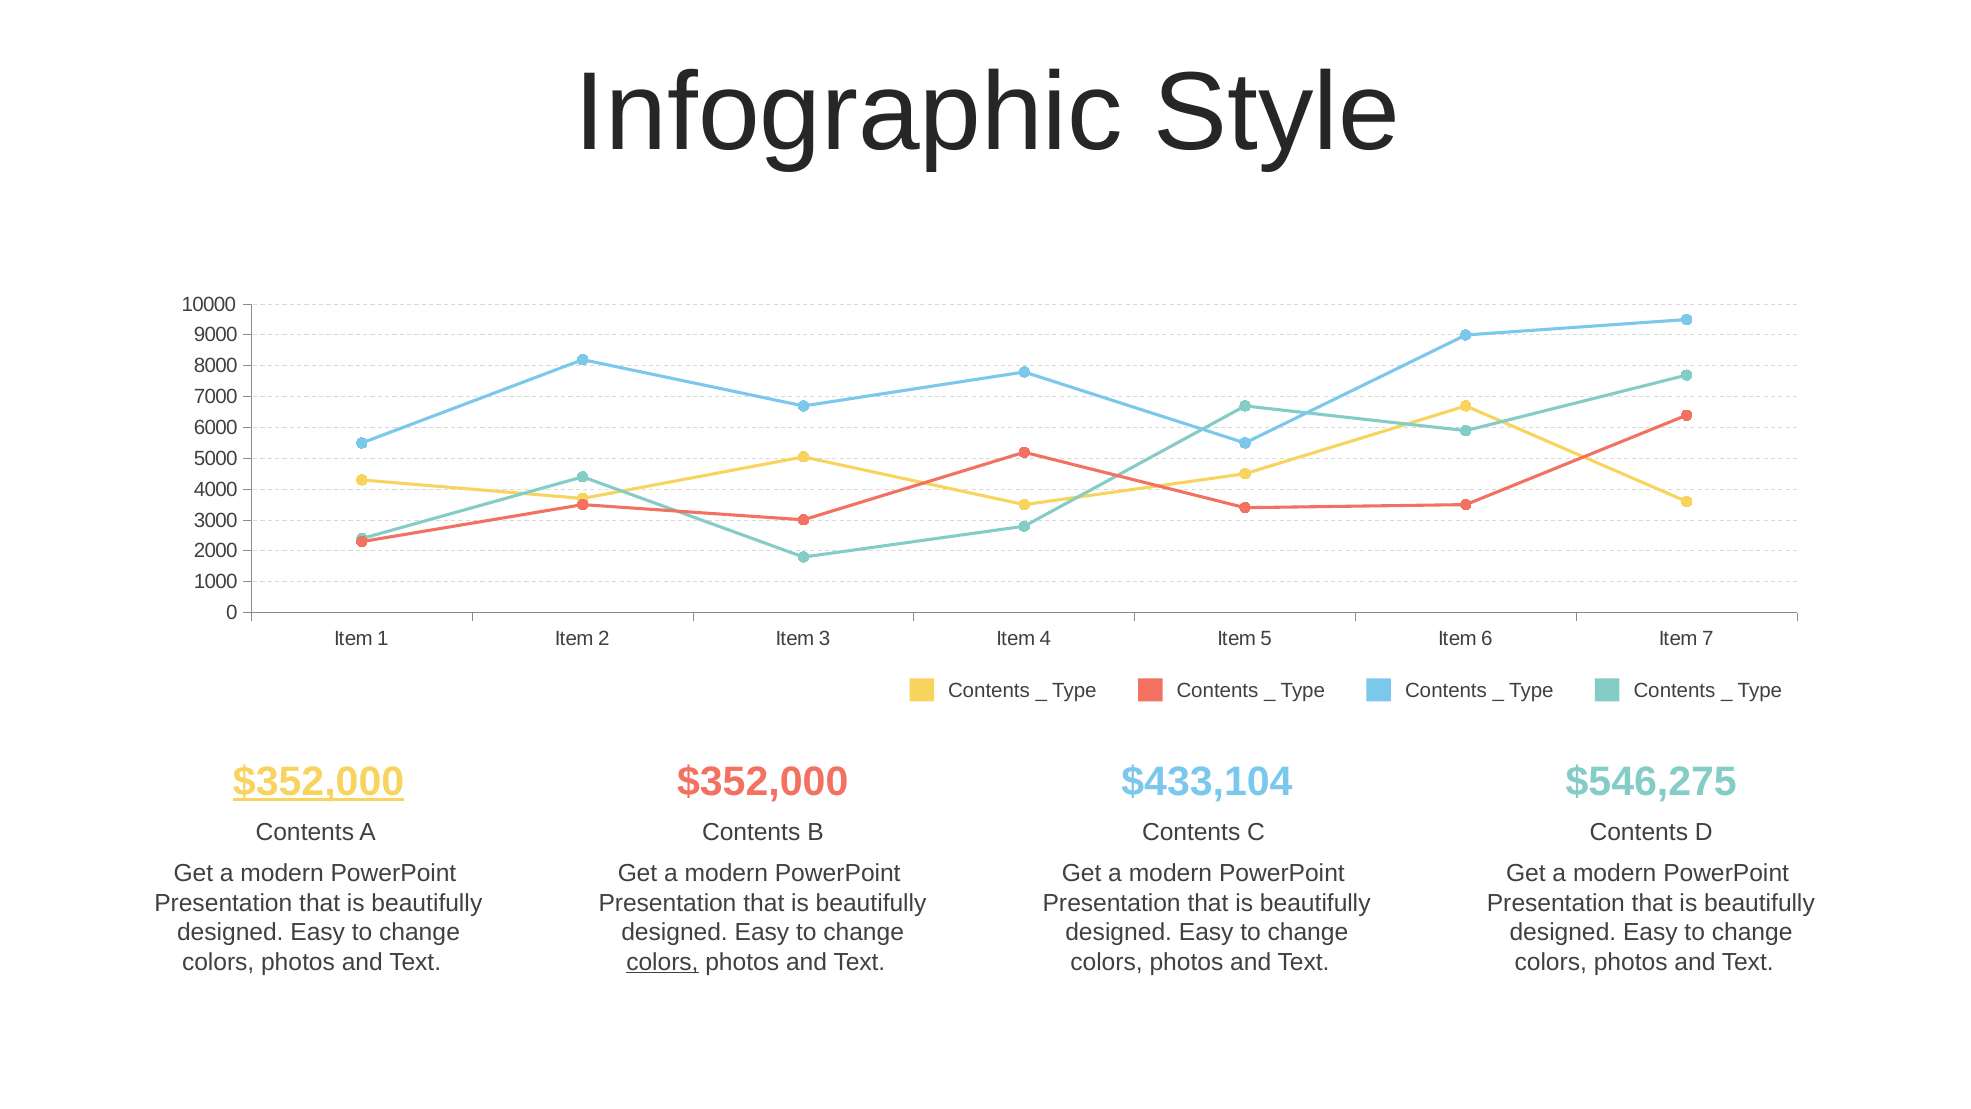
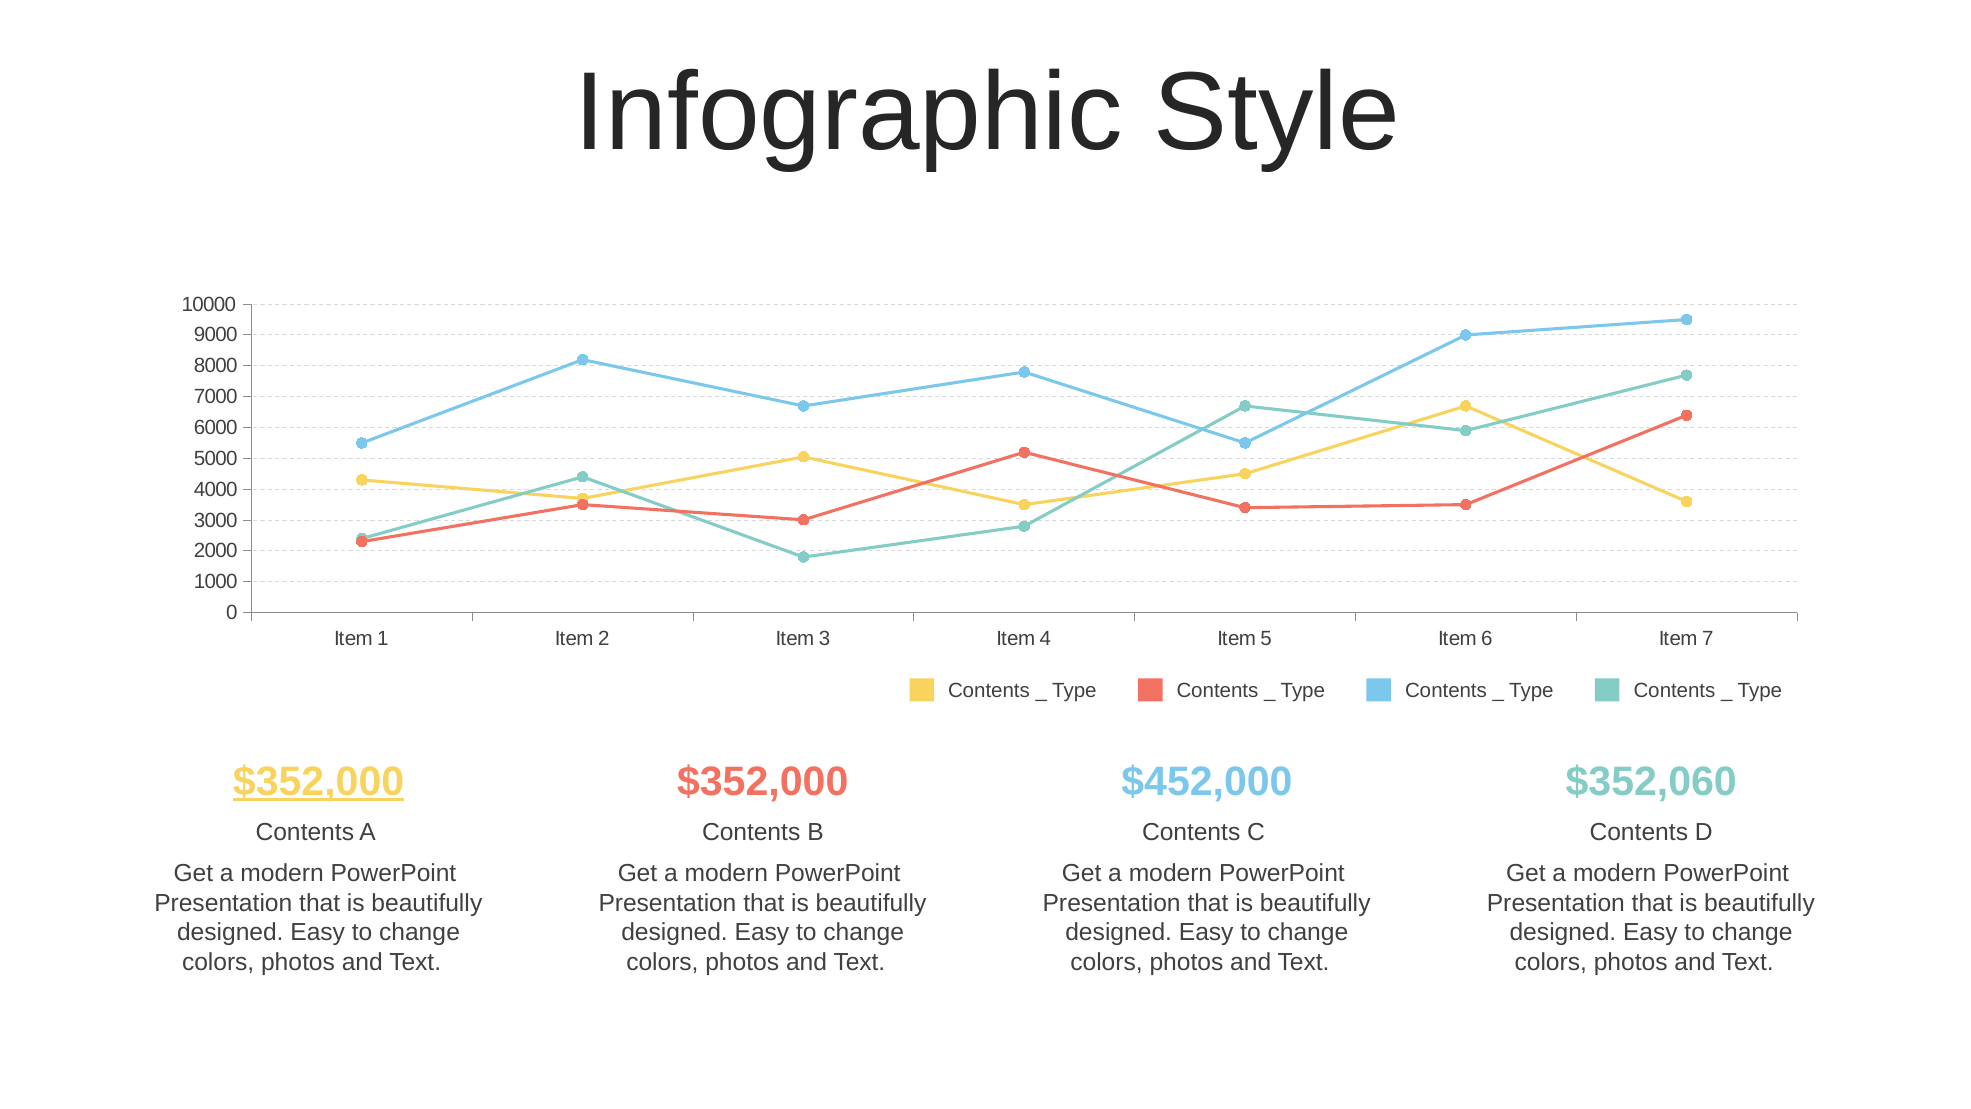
$433,104: $433,104 -> $452,000
$546,275: $546,275 -> $352,060
colors at (662, 962) underline: present -> none
